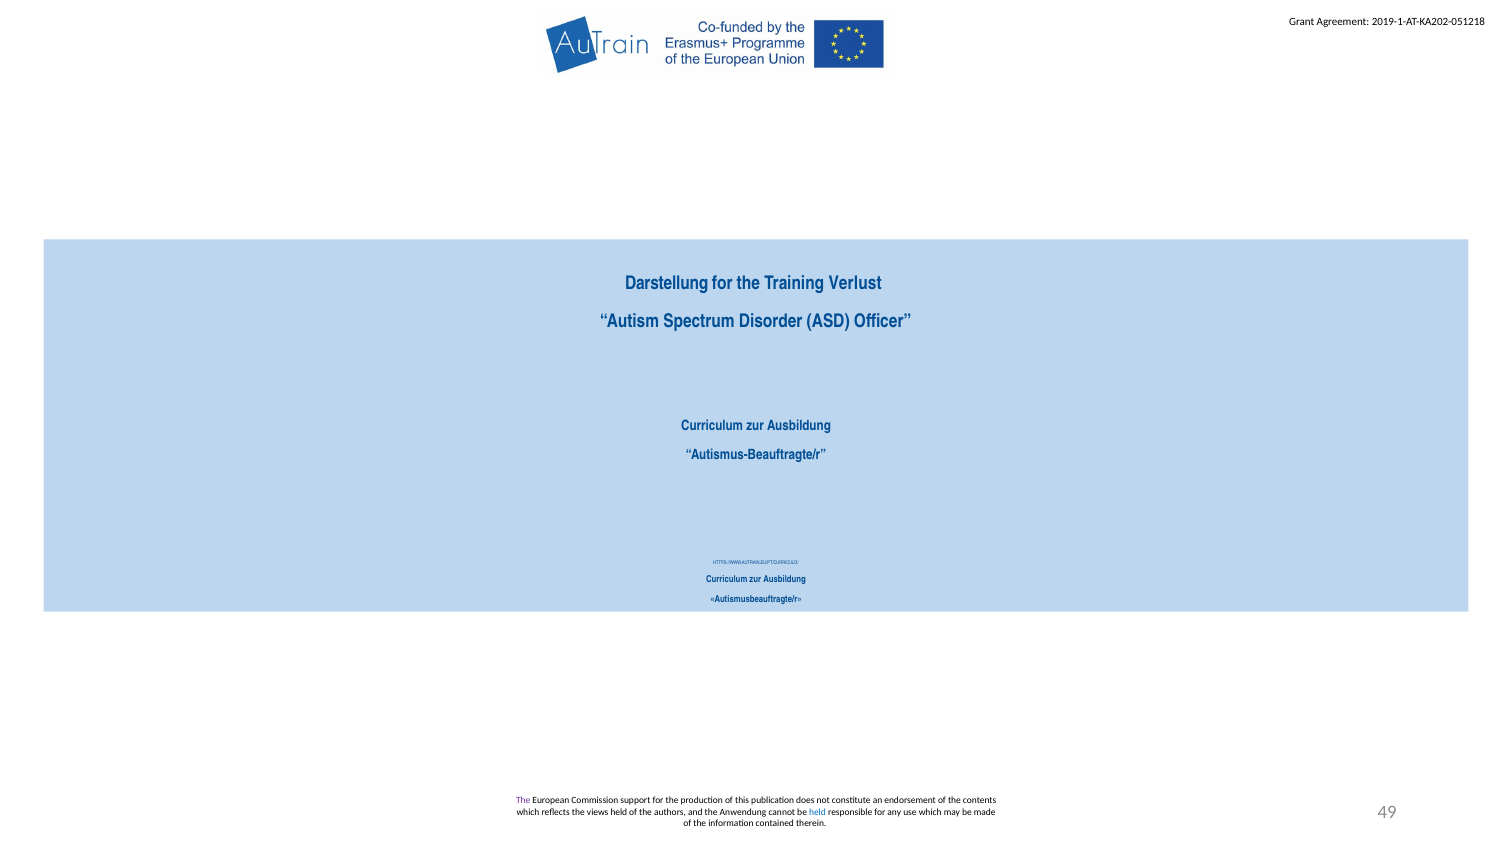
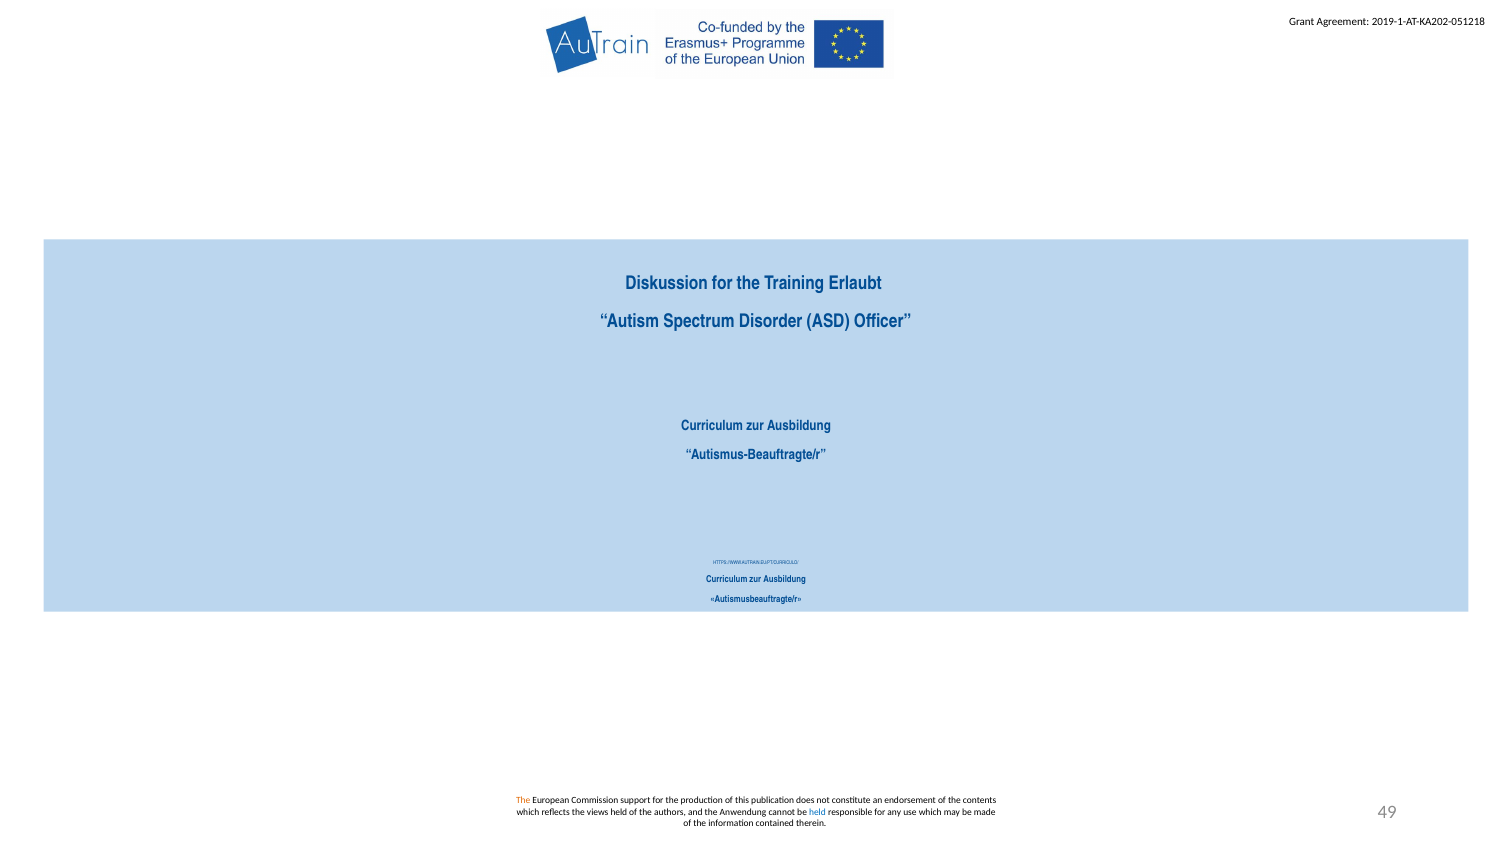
Darstellung: Darstellung -> Diskussion
Verlust: Verlust -> Erlaubt
The at (523, 800) colour: purple -> orange
